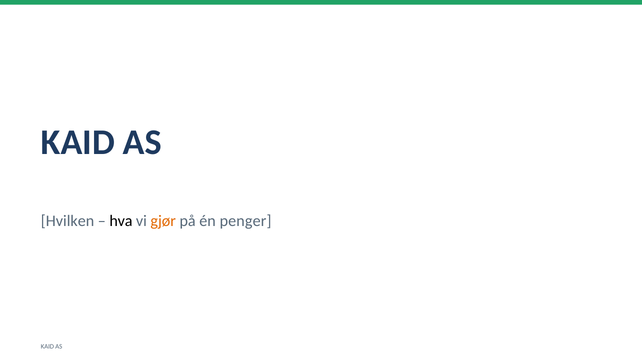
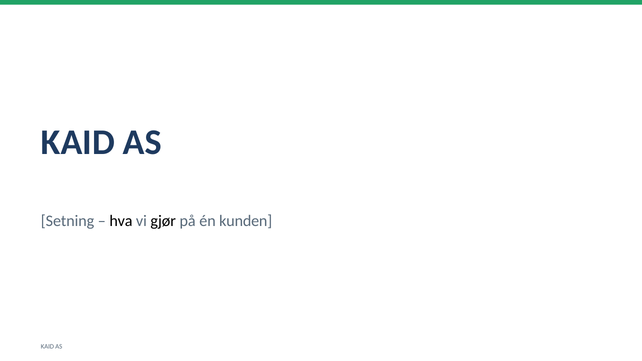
Hvilken: Hvilken -> Setning
gjør colour: orange -> black
penger: penger -> kunden
